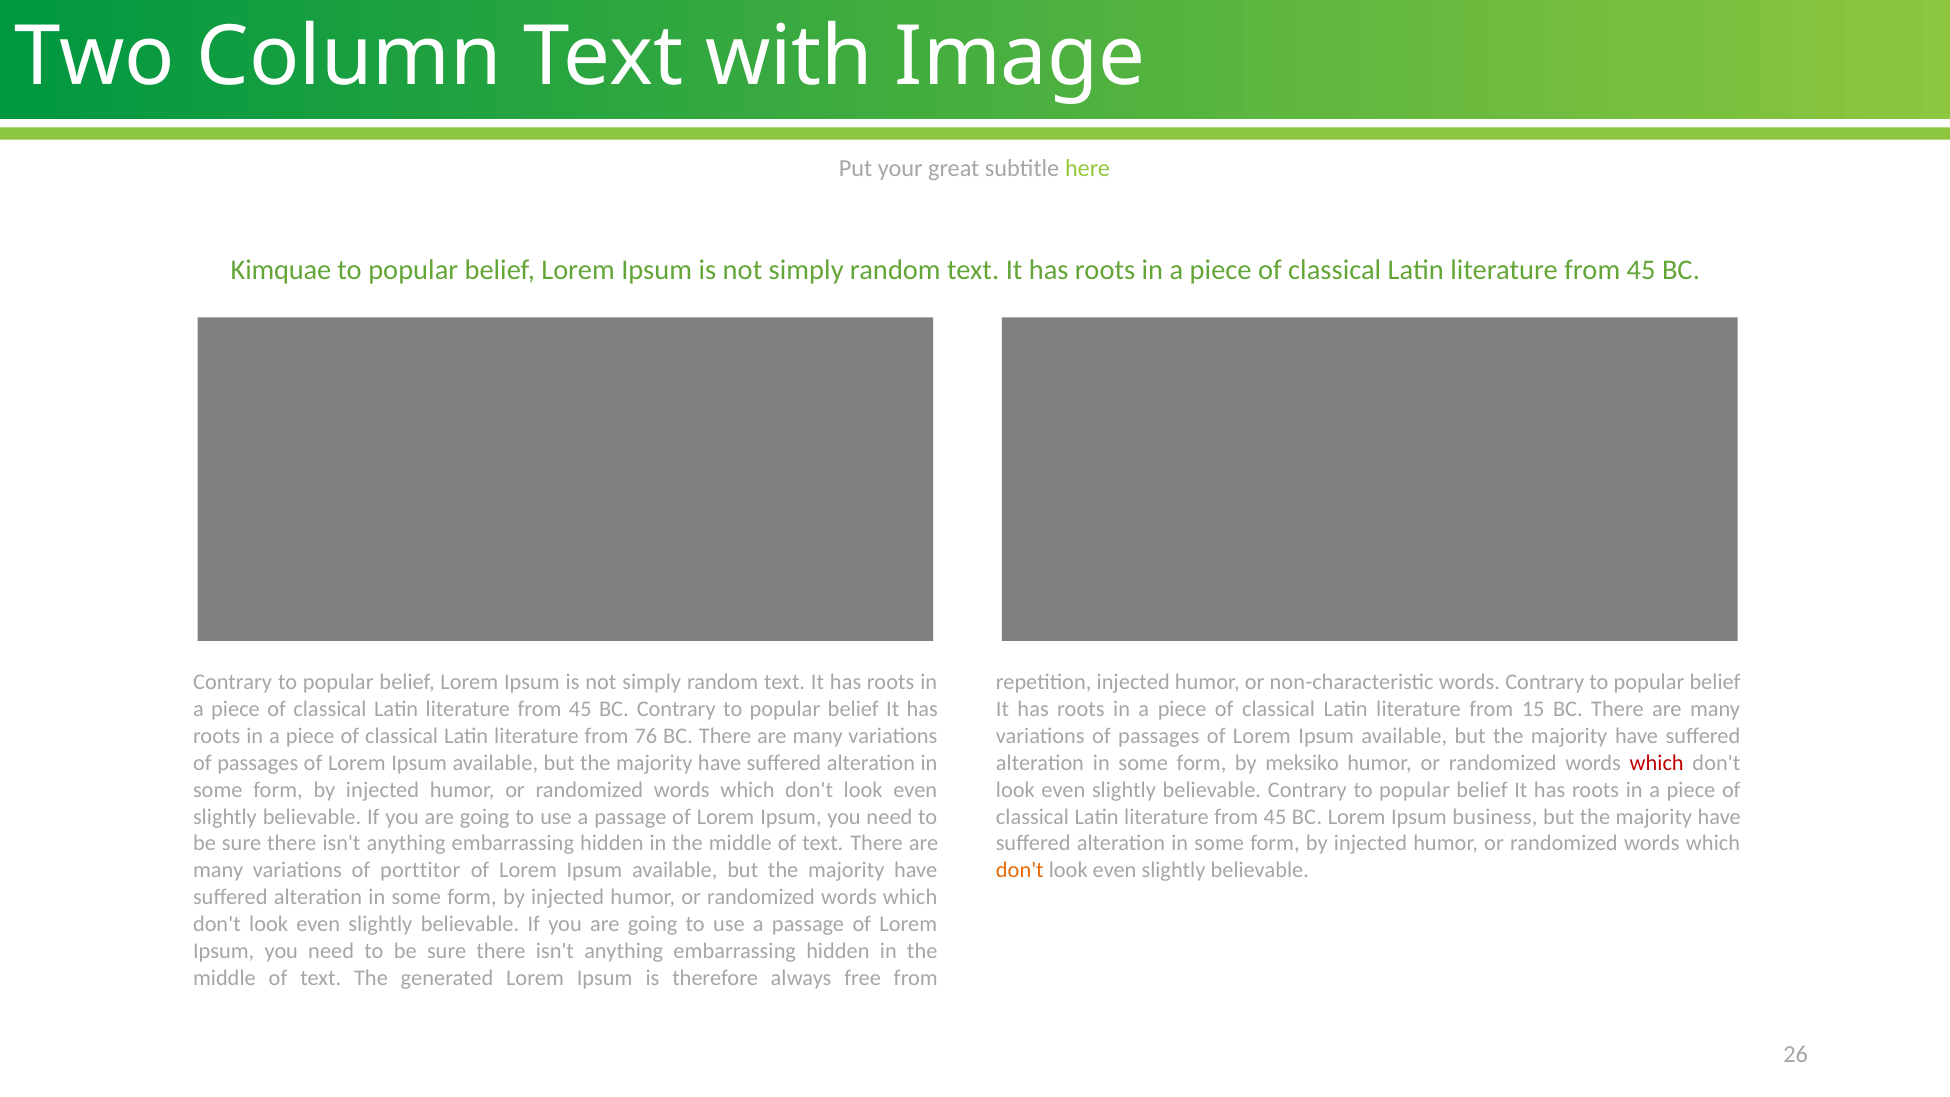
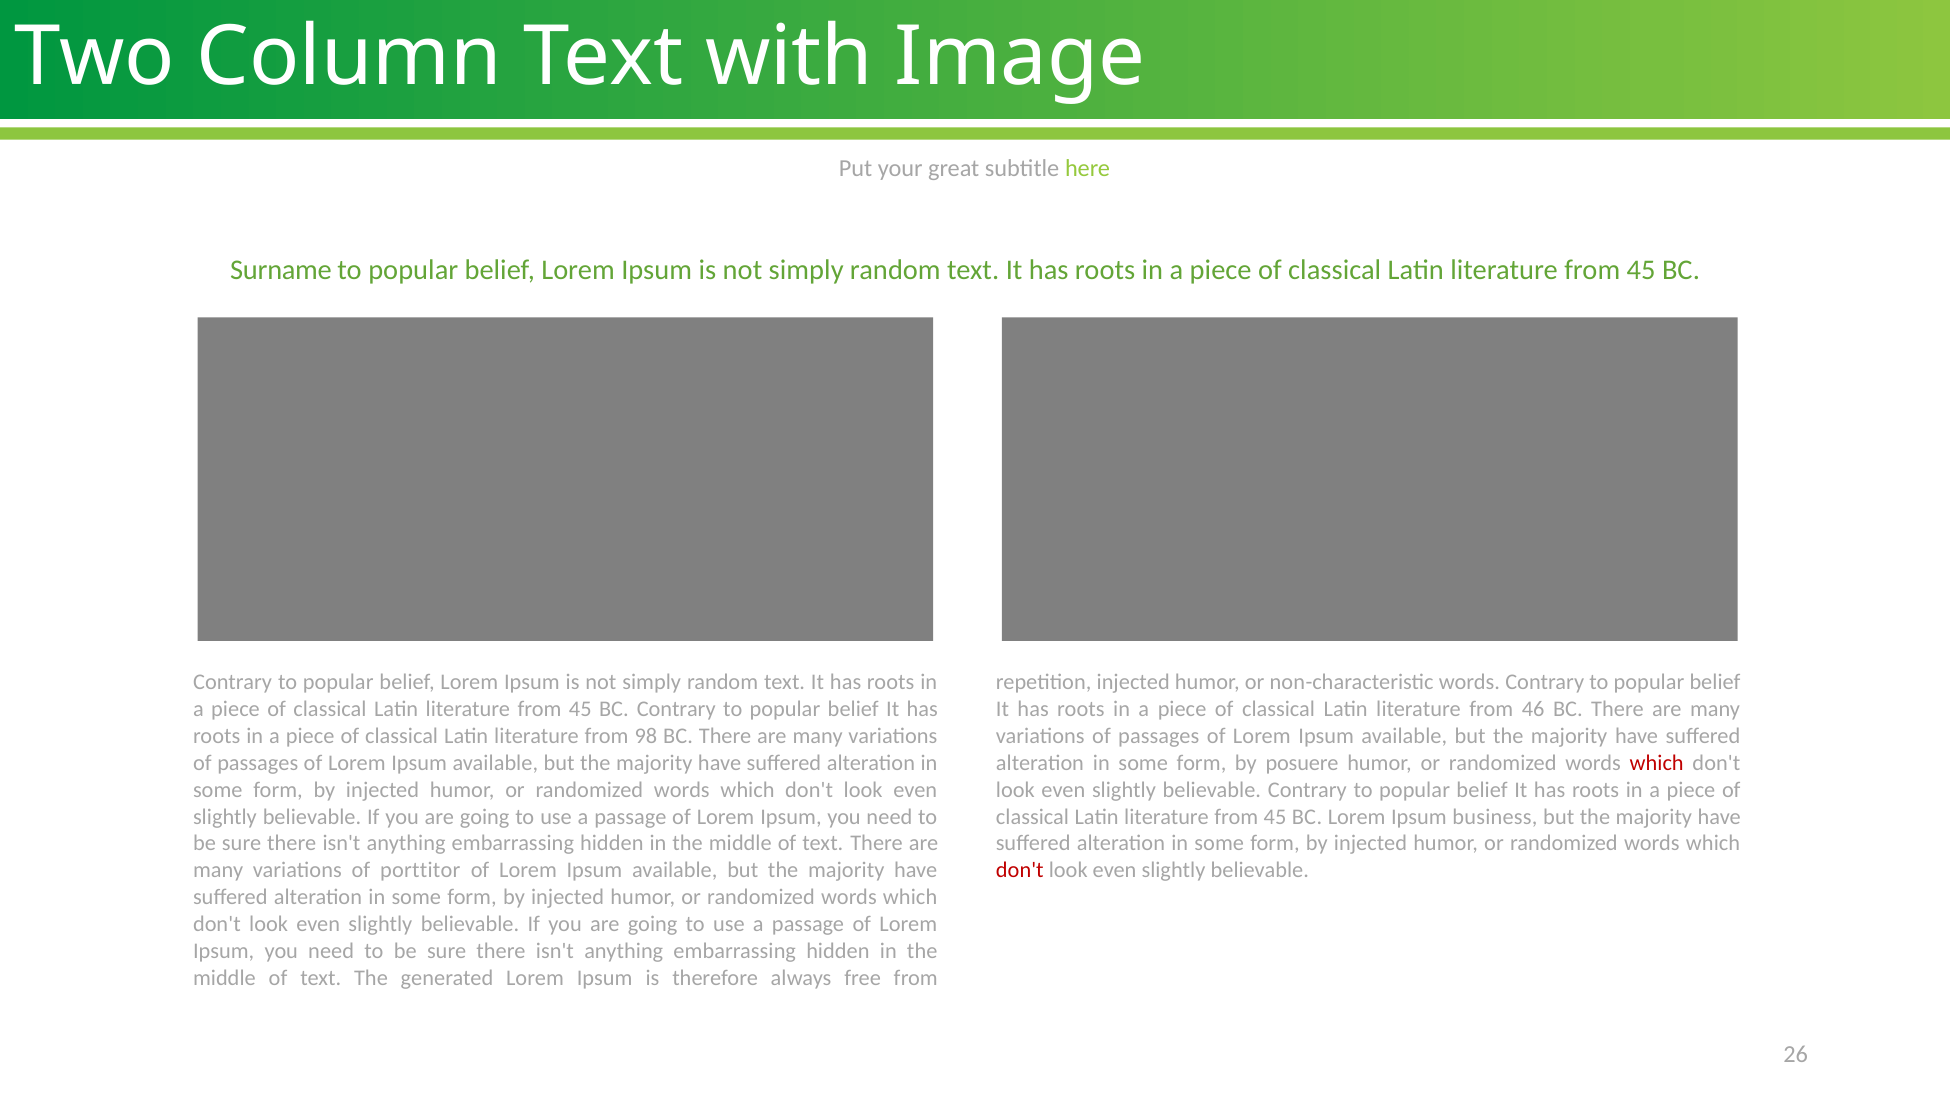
Kimquae: Kimquae -> Surname
15: 15 -> 46
76: 76 -> 98
meksiko: meksiko -> posuere
don't at (1020, 870) colour: orange -> red
